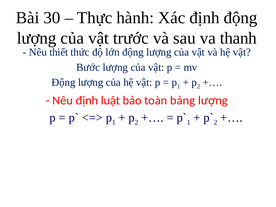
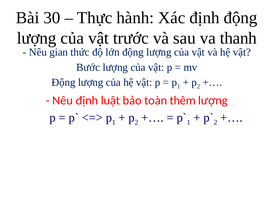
thiết: thiết -> gian
bảng: bảng -> thêm
